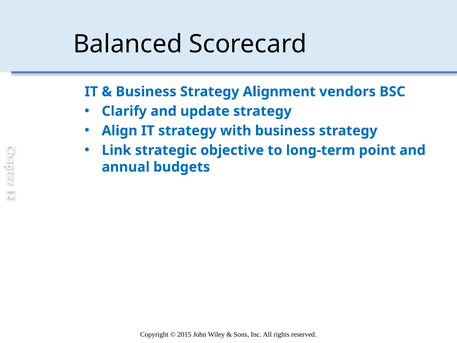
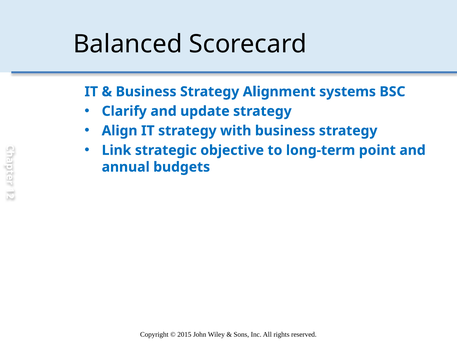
vendors: vendors -> systems
